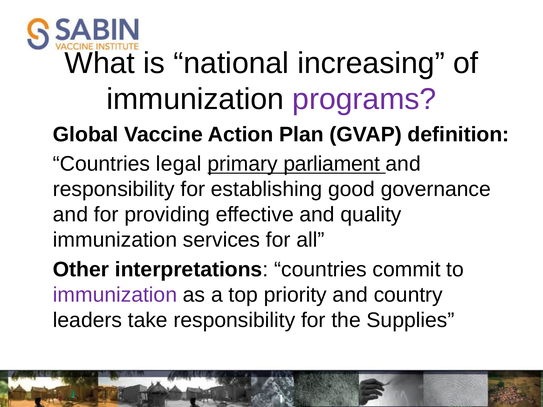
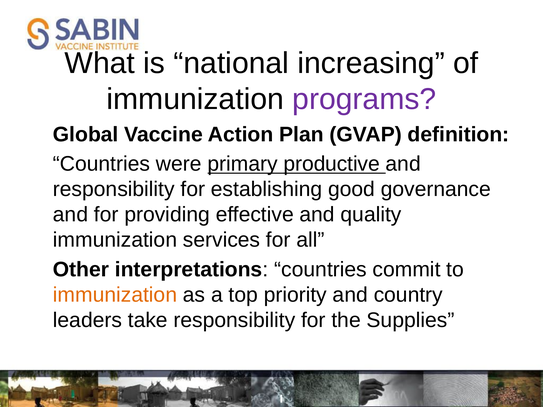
legal: legal -> were
parliament: parliament -> productive
immunization at (115, 295) colour: purple -> orange
